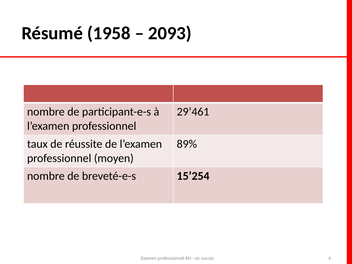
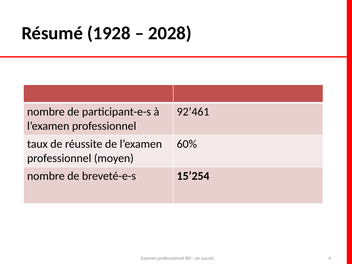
1958: 1958 -> 1928
2093: 2093 -> 2028
29’461: 29’461 -> 92’461
89%: 89% -> 60%
